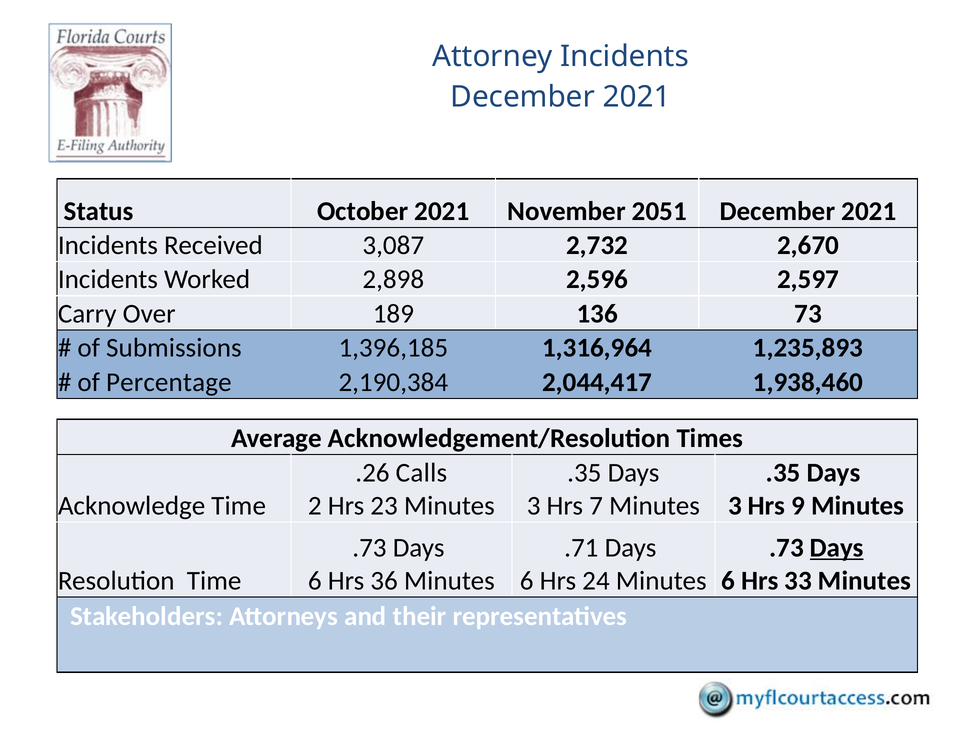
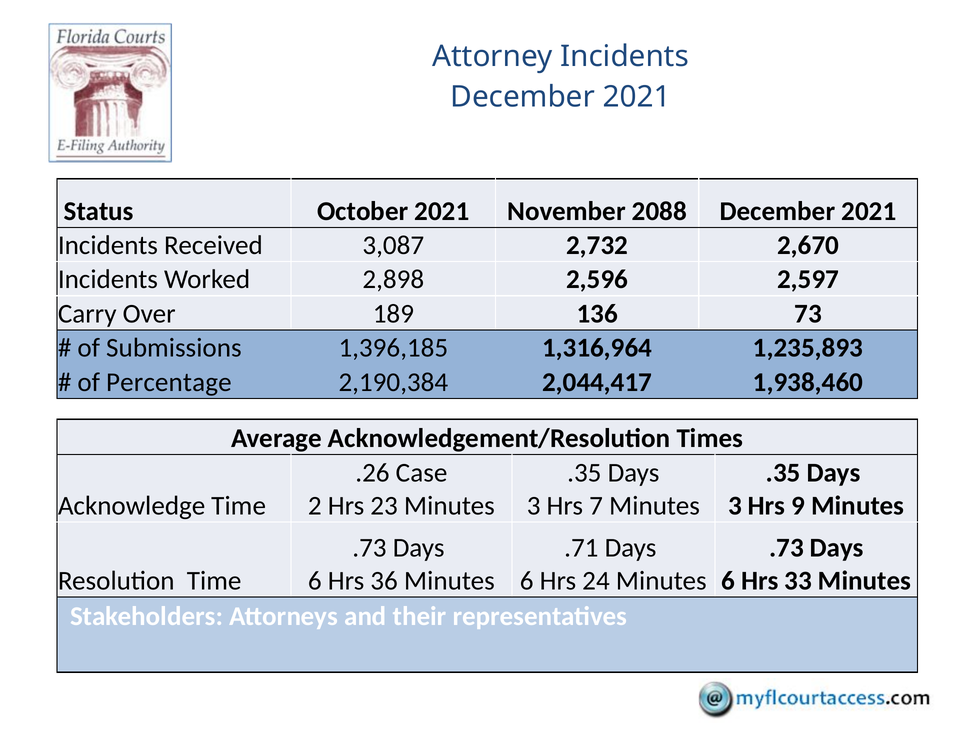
2051: 2051 -> 2088
Calls: Calls -> Case
Days at (837, 548) underline: present -> none
